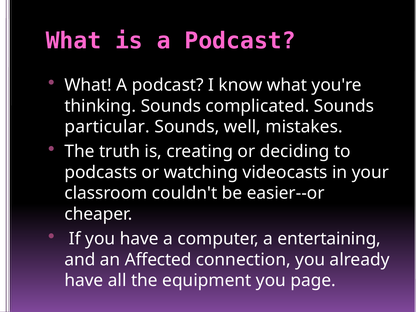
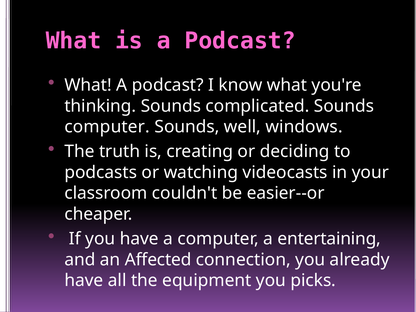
particular at (107, 127): particular -> computer
mistakes: mistakes -> windows
page: page -> picks
